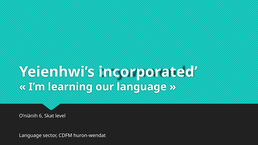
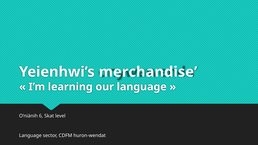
incorporated: incorporated -> merchandise
